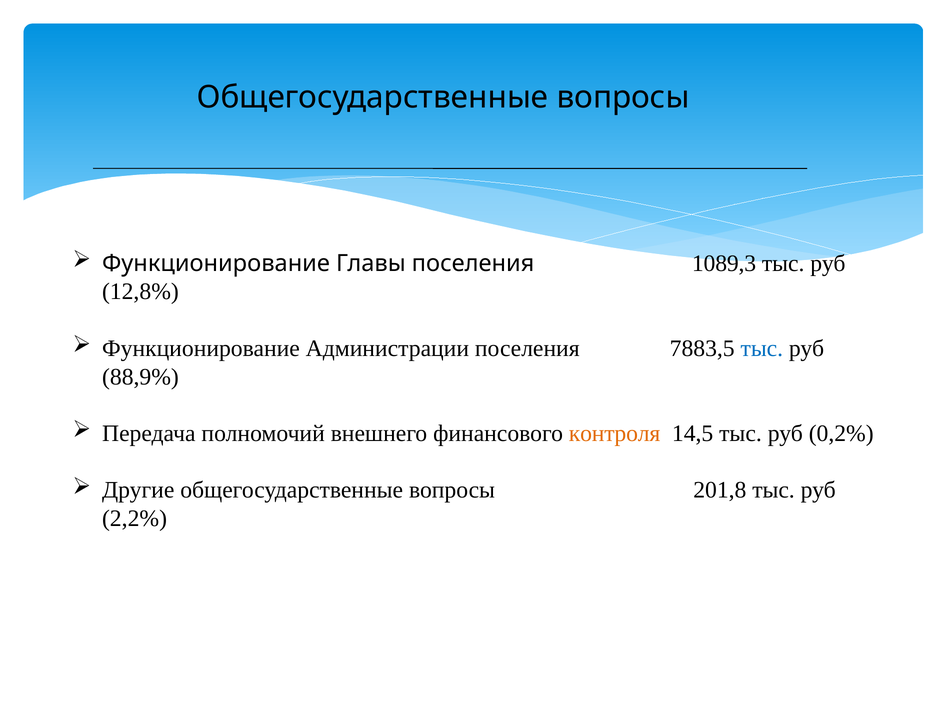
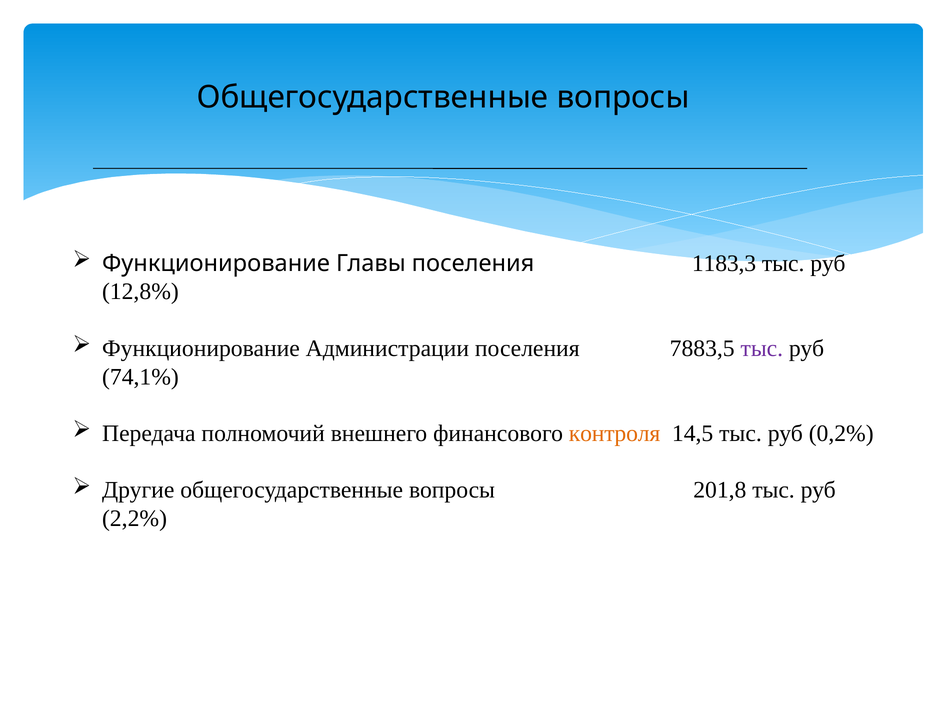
1089,3: 1089,3 -> 1183,3
тыс at (762, 349) colour: blue -> purple
88,9%: 88,9% -> 74,1%
